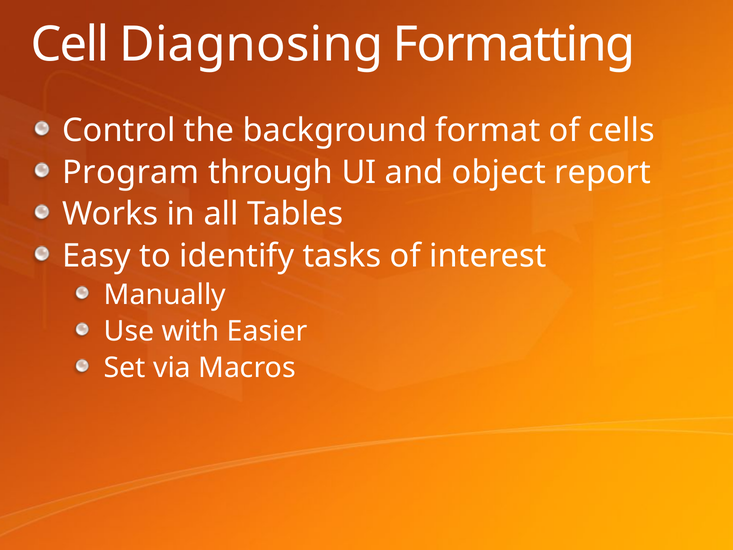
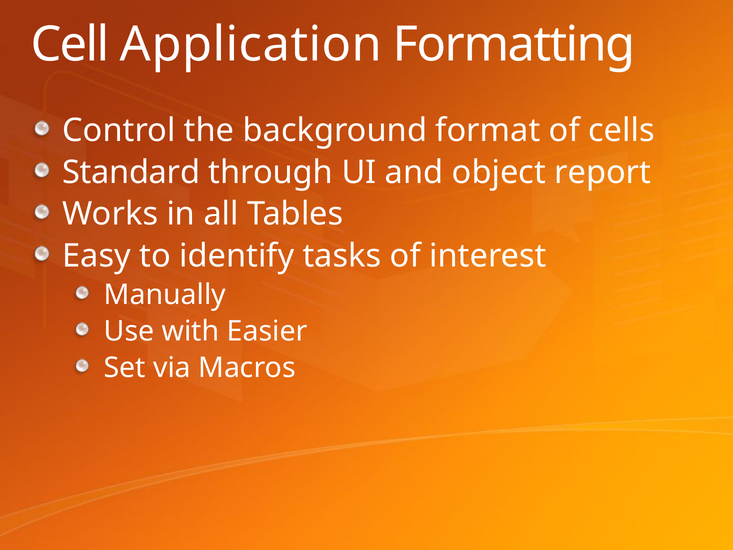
Diagnosing: Diagnosing -> Application
Program: Program -> Standard
